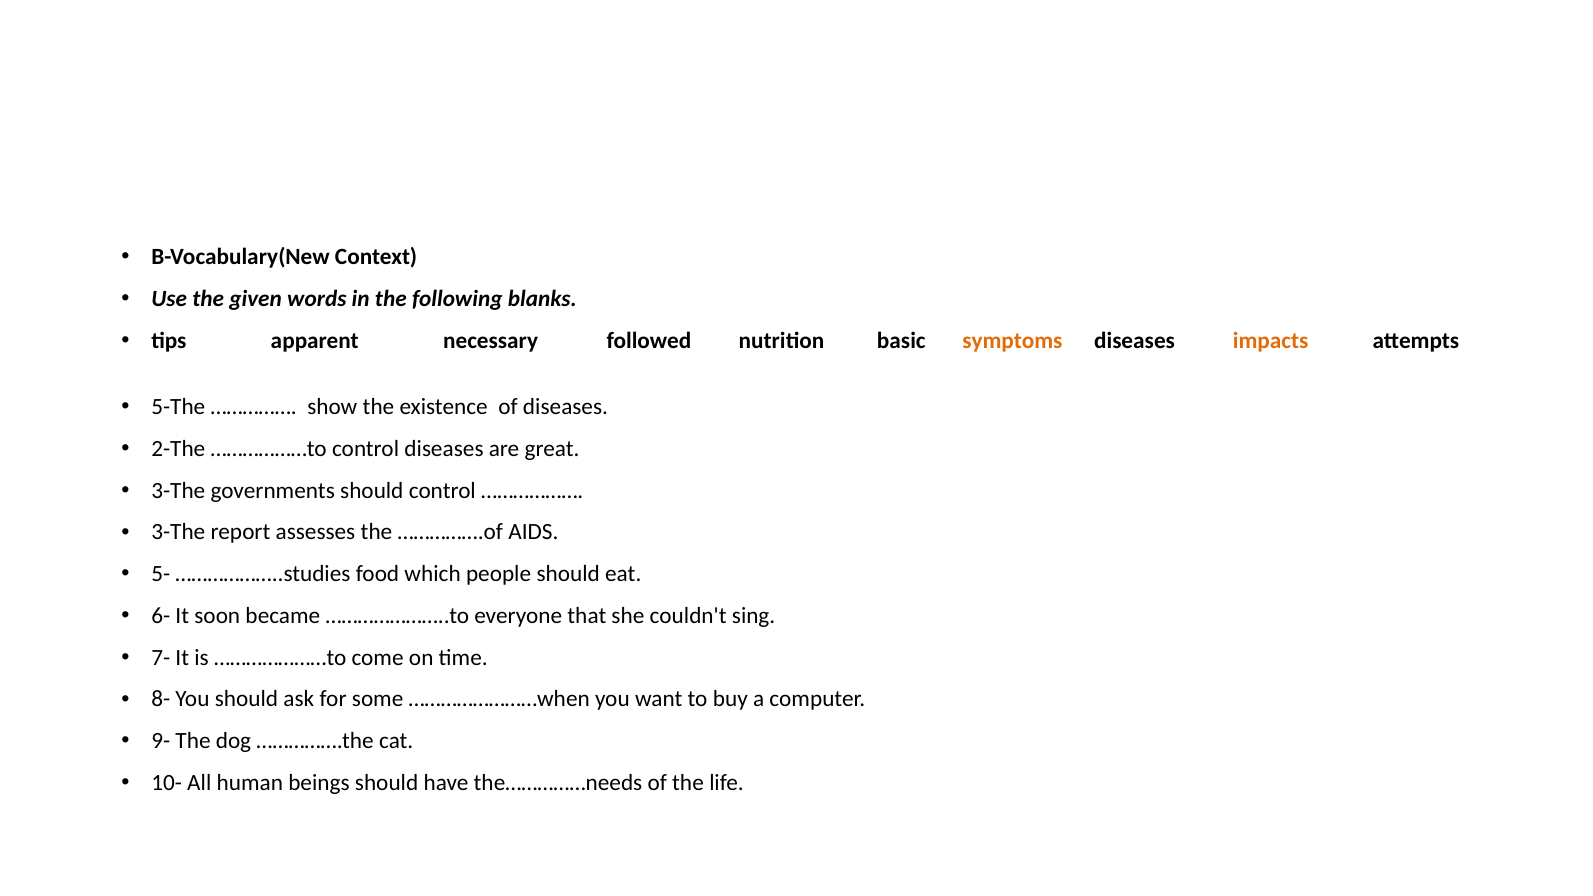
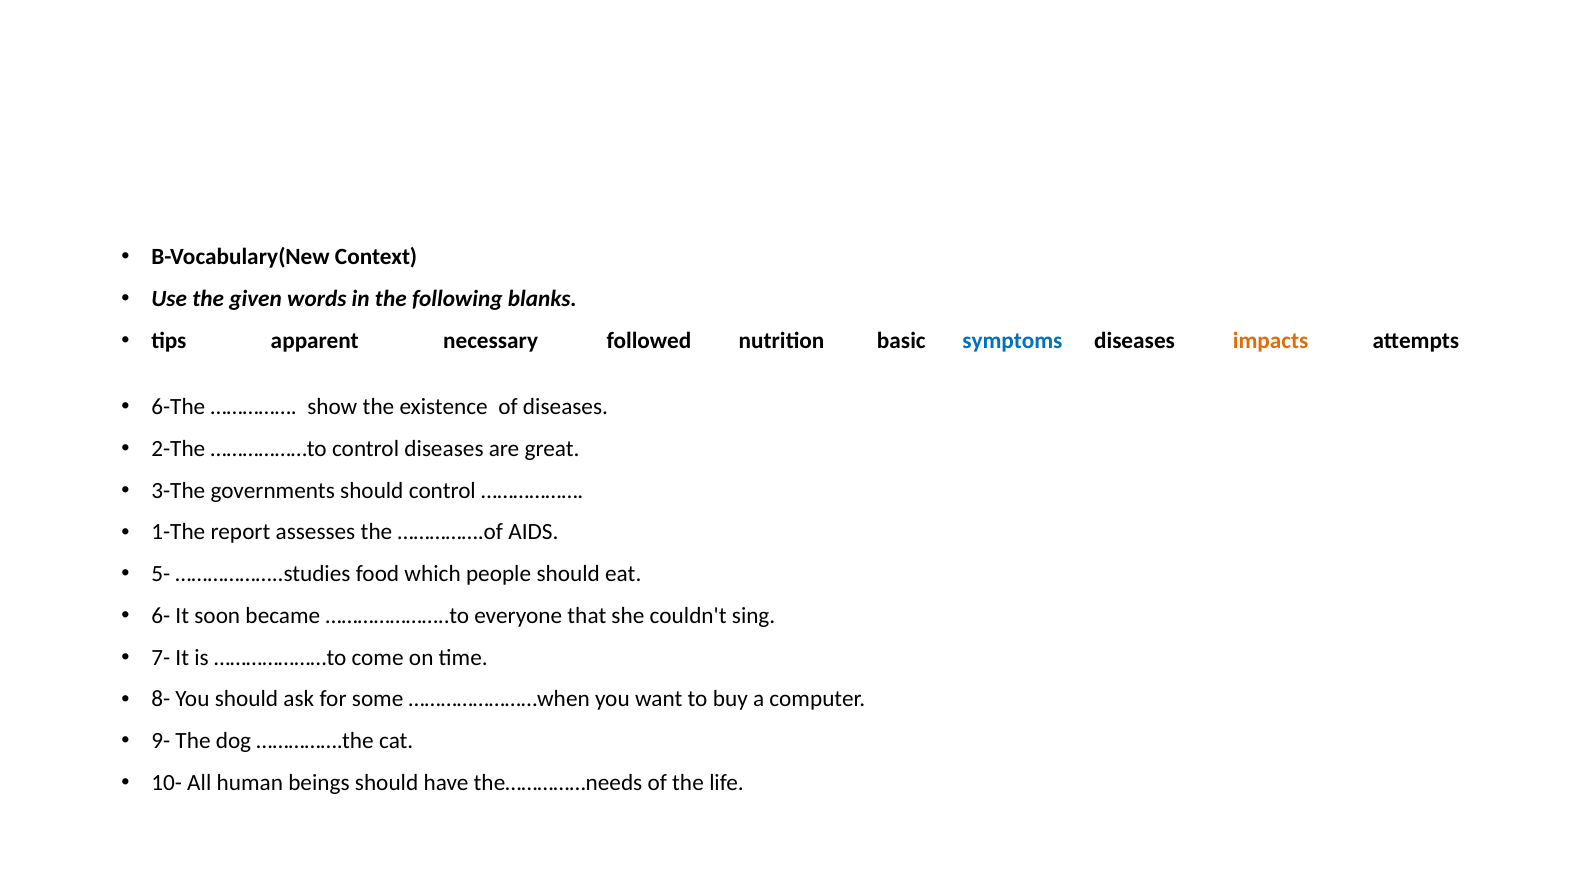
symptoms colour: orange -> blue
5-The: 5-The -> 6-The
3-The at (178, 532): 3-The -> 1-The
